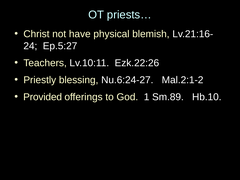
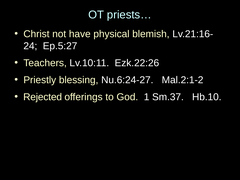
Provided: Provided -> Rejected
Sm.89: Sm.89 -> Sm.37
